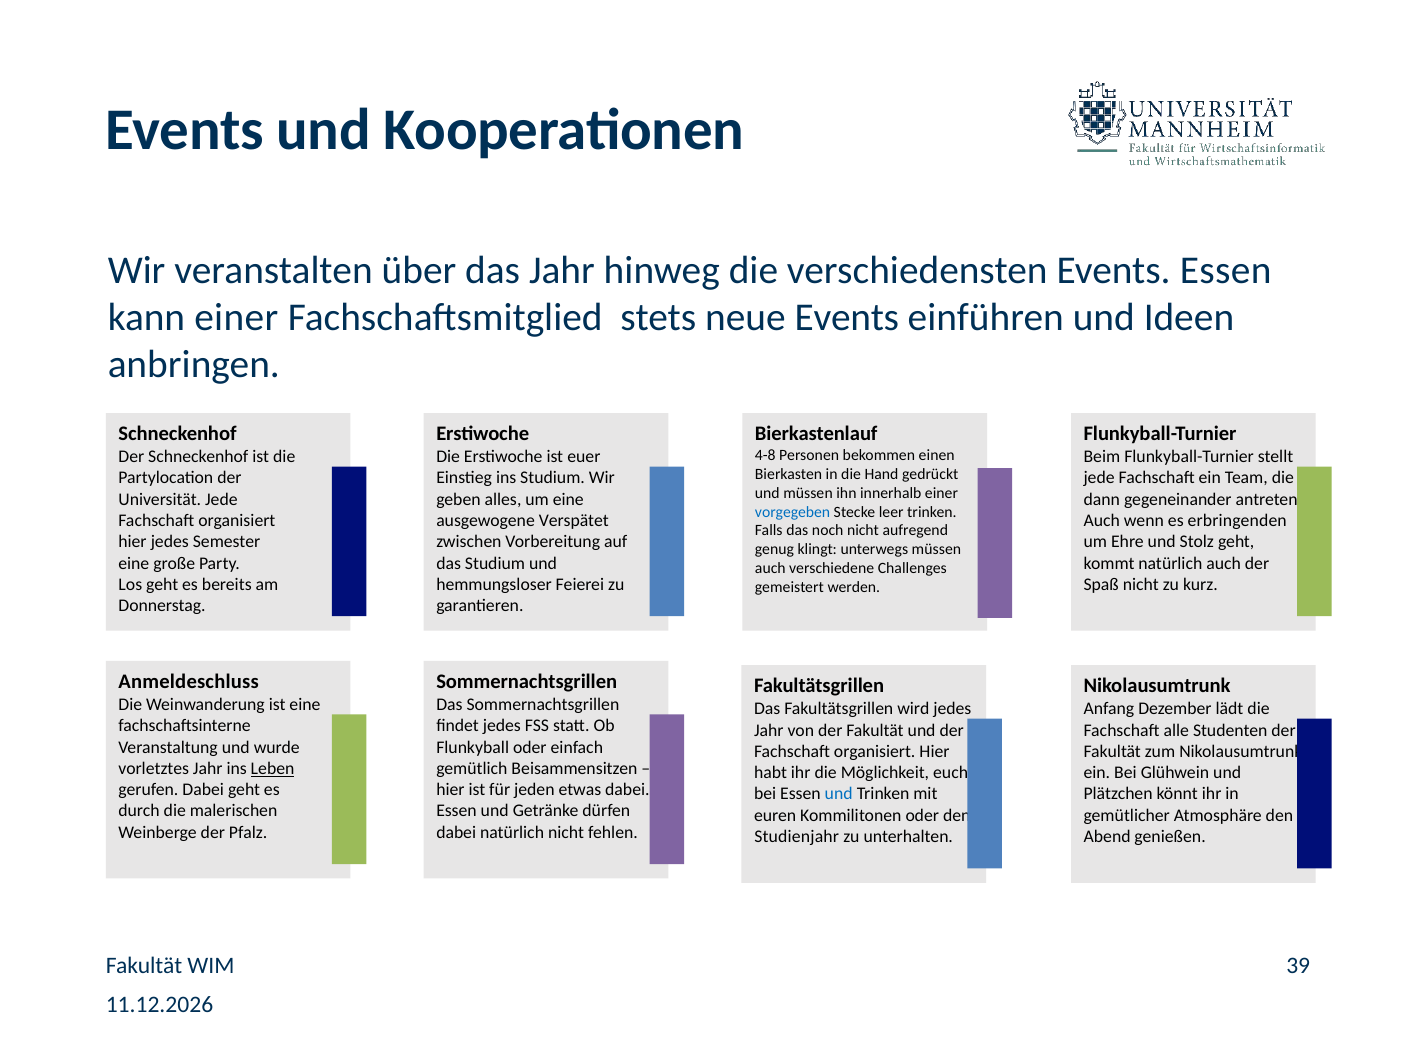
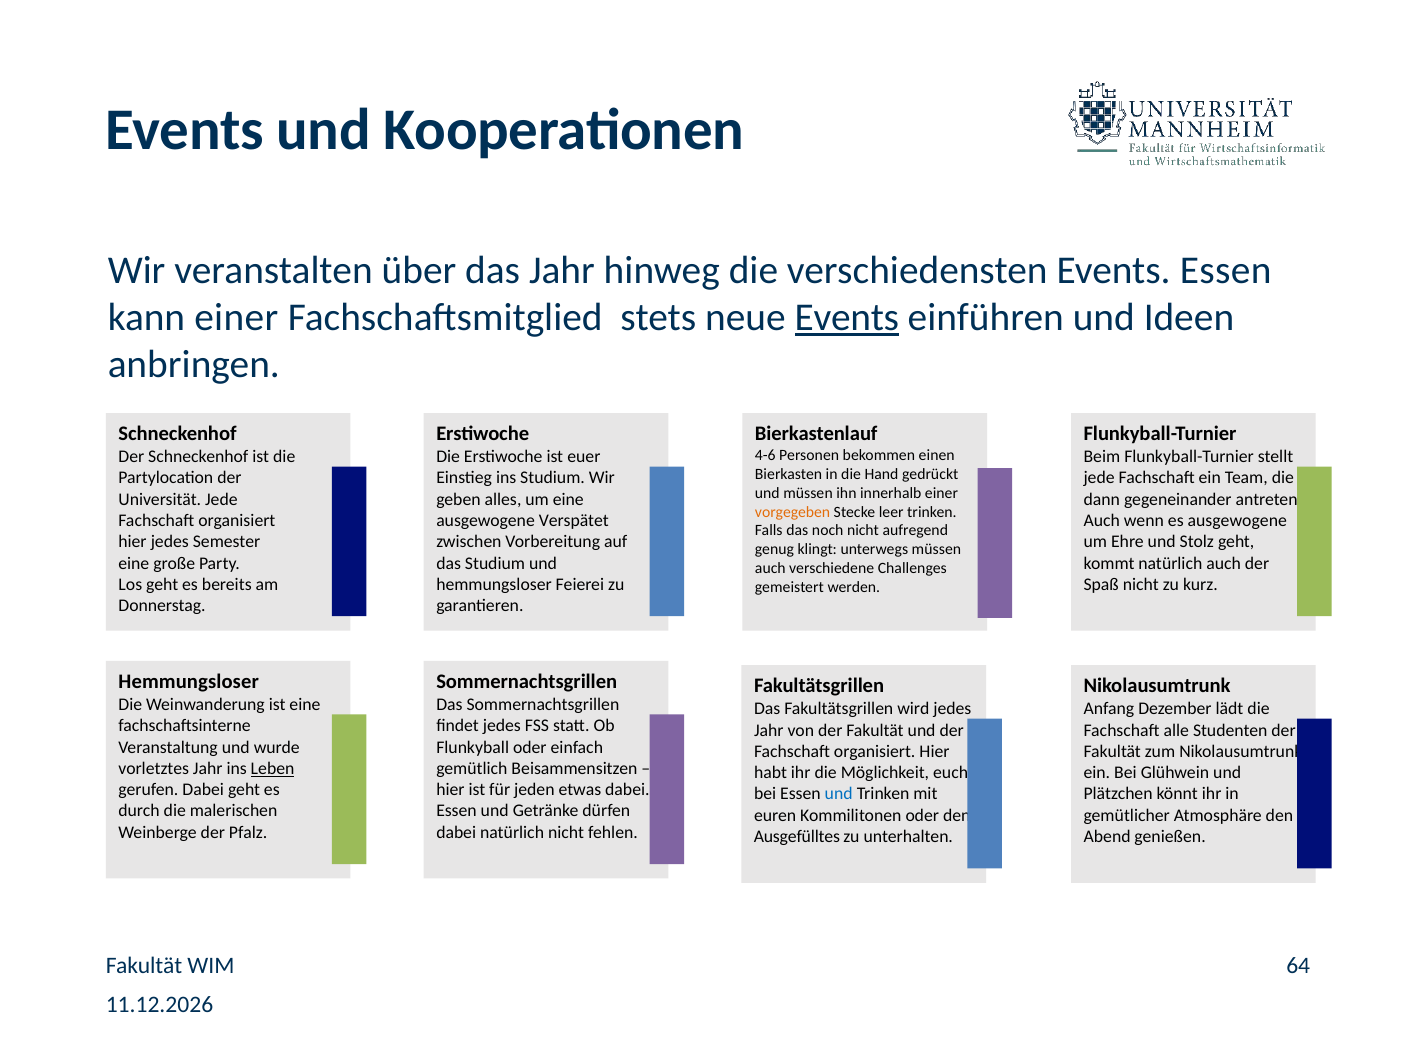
Events at (847, 318) underline: none -> present
4-8: 4-8 -> 4-6
vorgegeben colour: blue -> orange
es erbringenden: erbringenden -> ausgewogene
Anmeldeschluss at (189, 682): Anmeldeschluss -> Hemmungsloser
Studienjahr: Studienjahr -> Ausgefülltes
39: 39 -> 64
